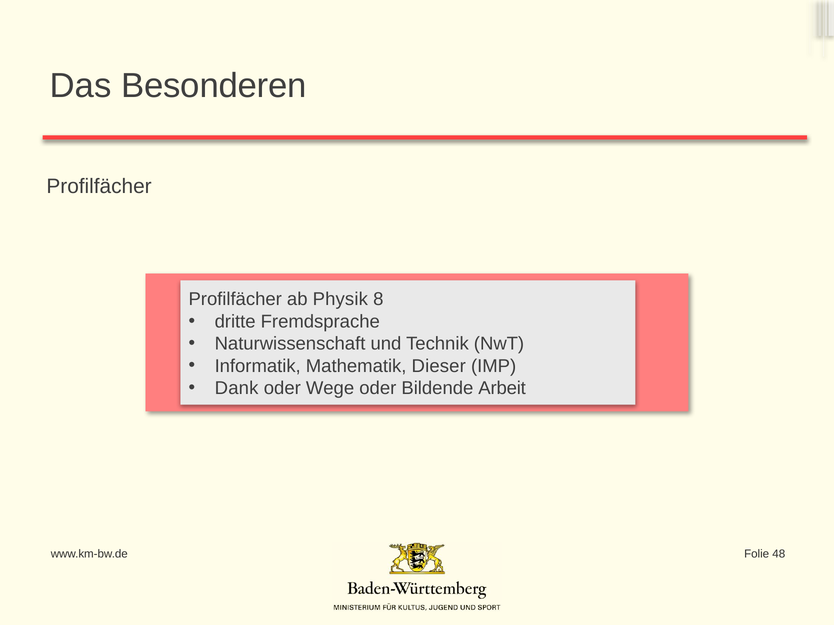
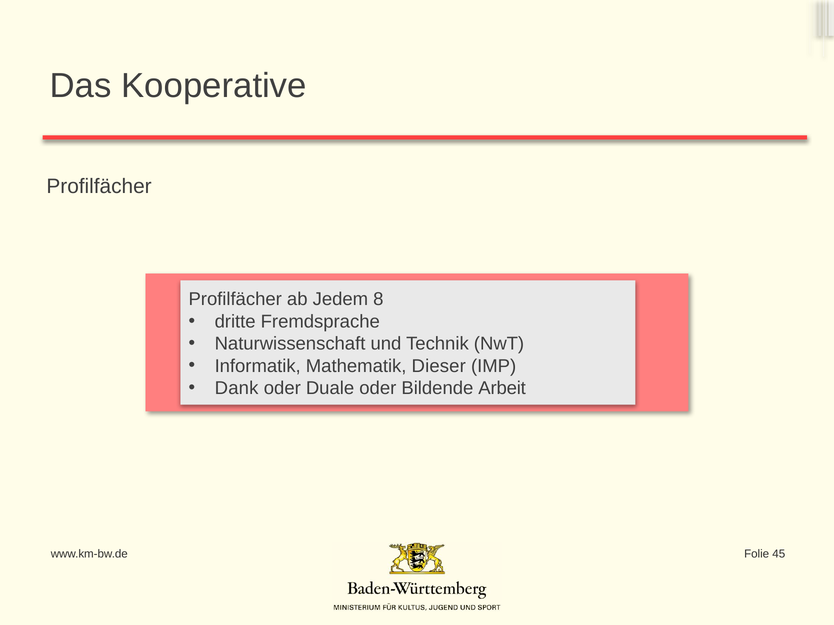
Besonderen: Besonderen -> Kooperative
Physik: Physik -> Jedem
Wege: Wege -> Duale
48: 48 -> 45
